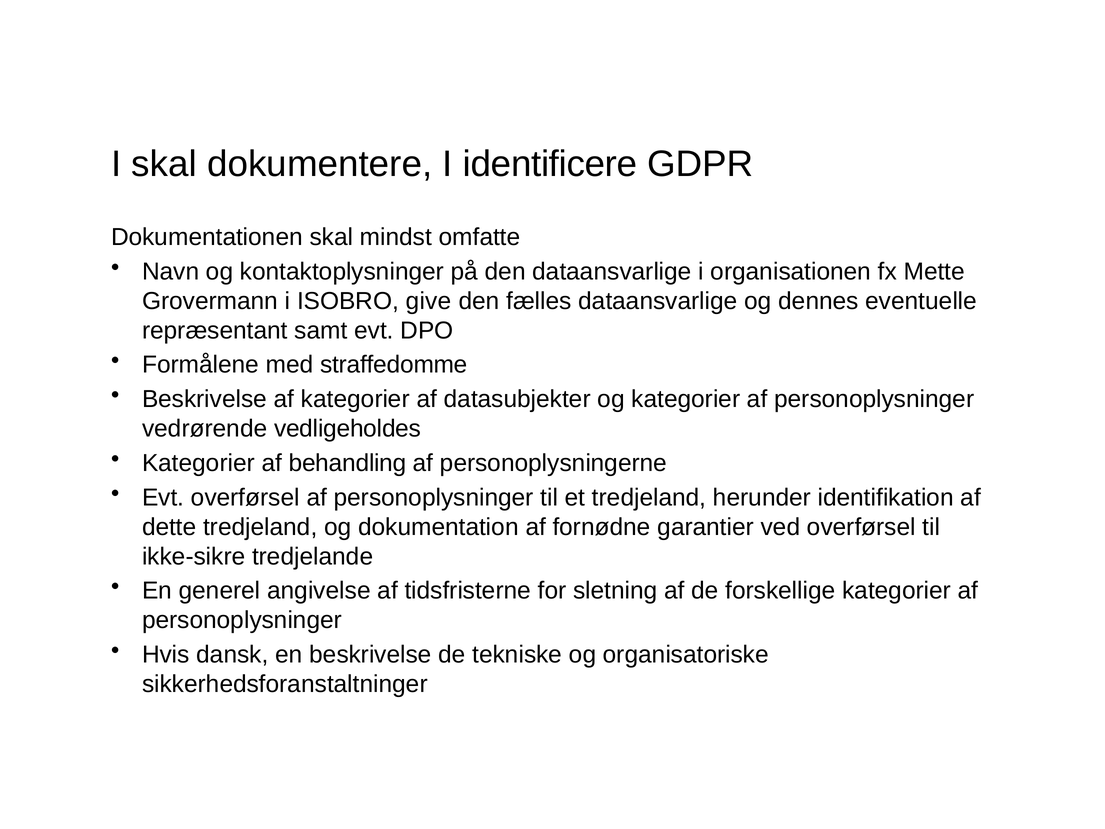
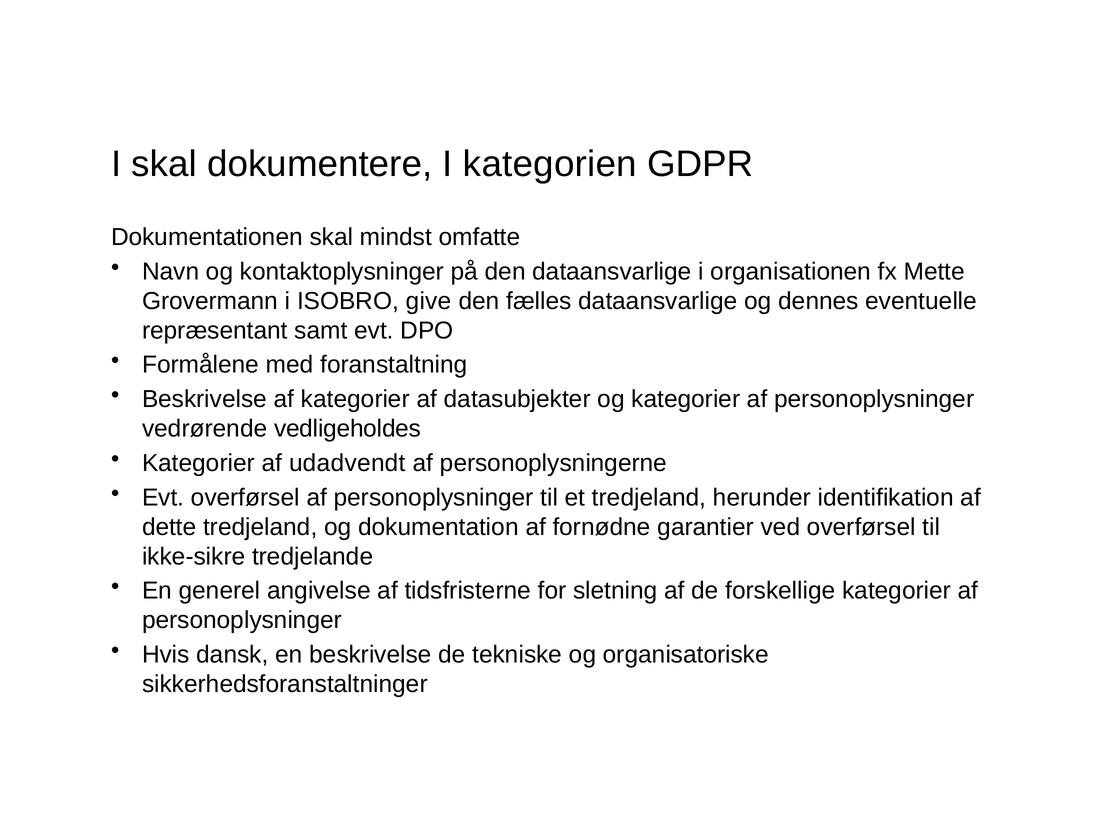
identificere: identificere -> kategorien
straffedomme: straffedomme -> foranstaltning
behandling: behandling -> udadvendt
